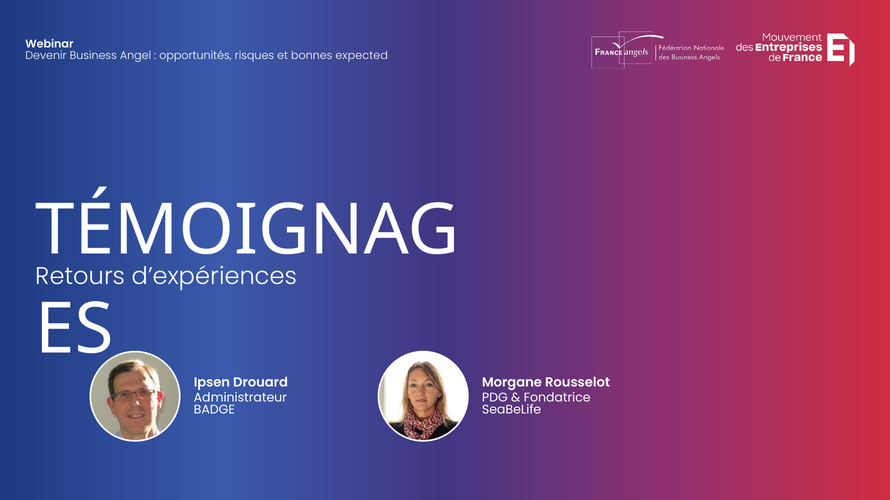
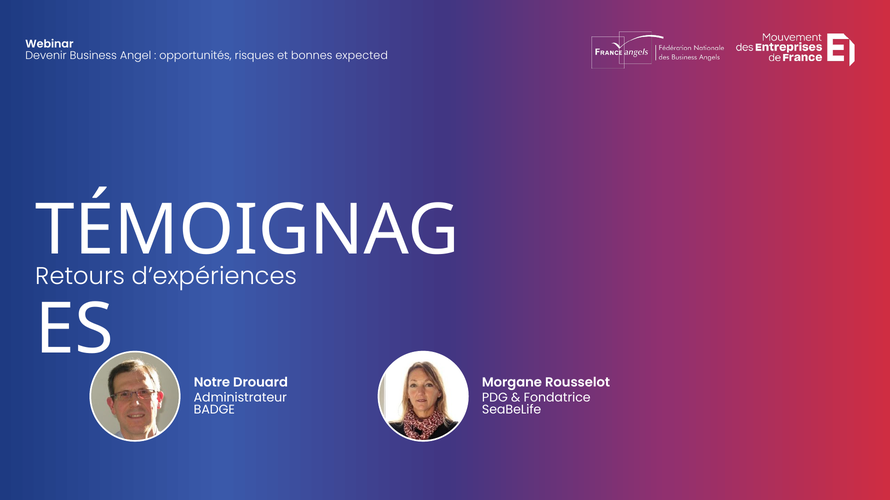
Ipsen: Ipsen -> Notre
